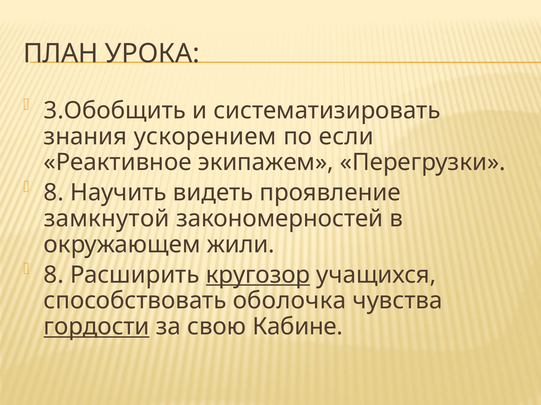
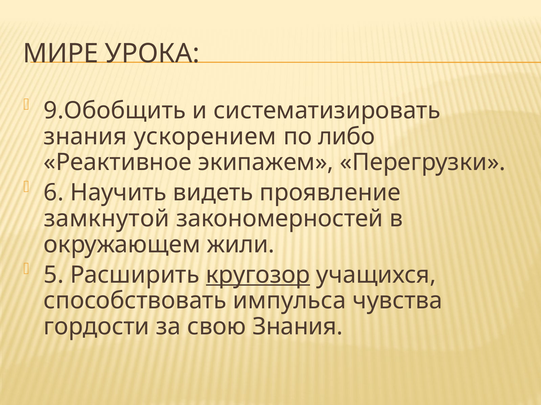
ПЛАН: ПЛАН -> МИРЕ
3.Обобщить: 3.Обобщить -> 9.Обобщить
если: если -> либо
8 at (54, 193): 8 -> 6
8 at (54, 275): 8 -> 5
оболочка: оболочка -> импульса
гордости underline: present -> none
свою Кабине: Кабине -> Знания
